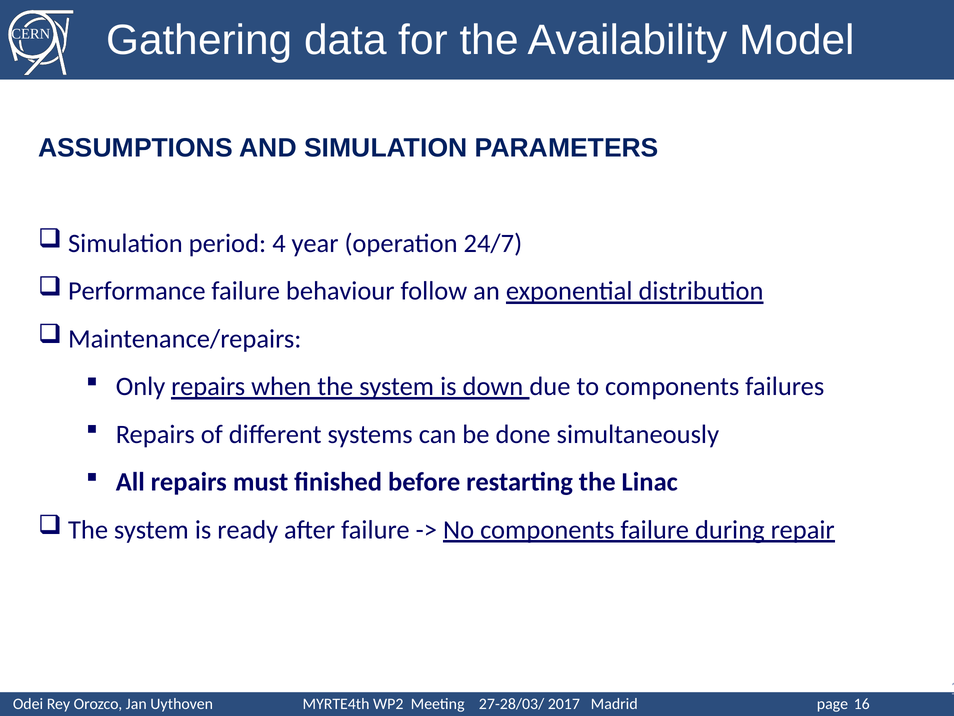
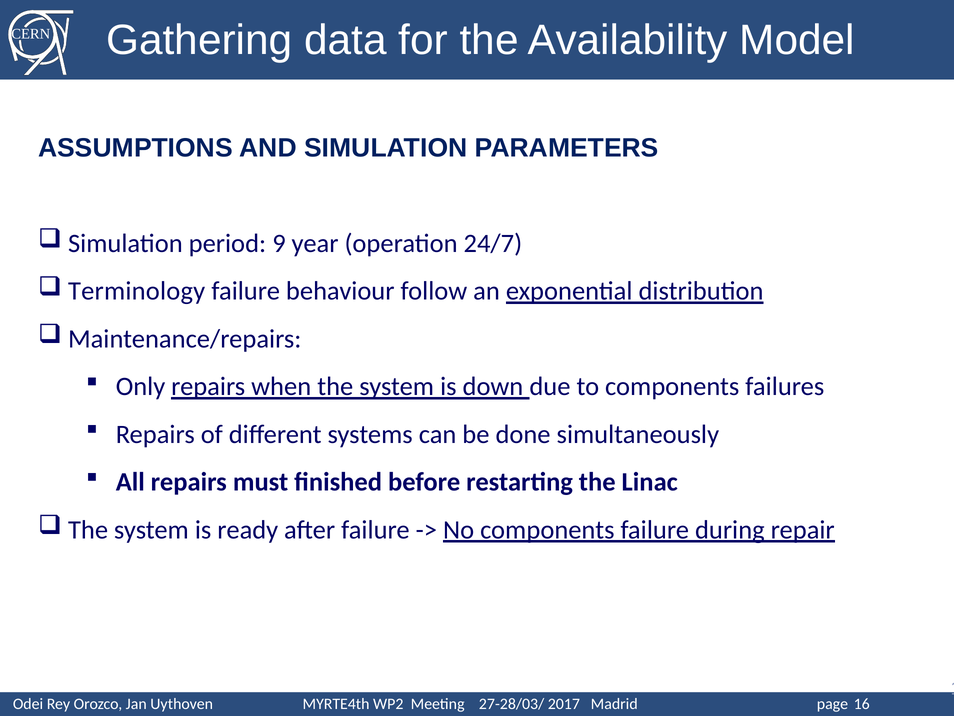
4: 4 -> 9
Performance: Performance -> Terminology
